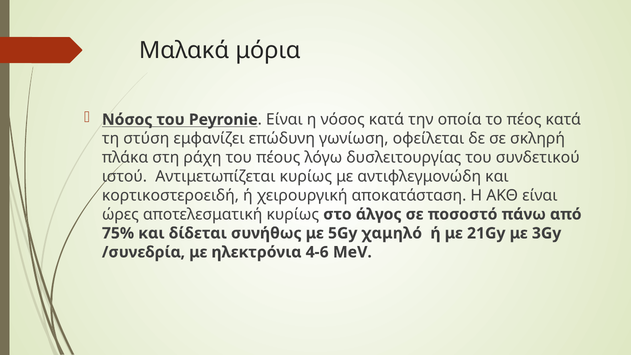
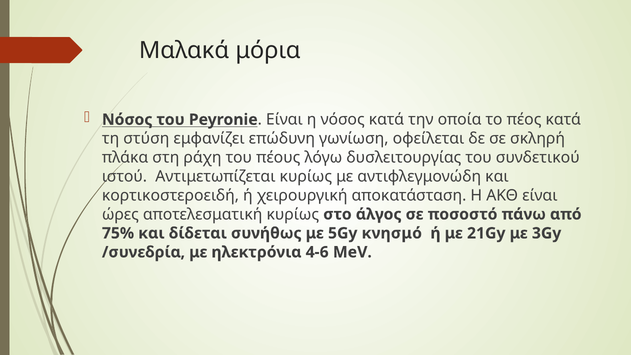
χαμηλό: χαμηλό -> κνησμό
